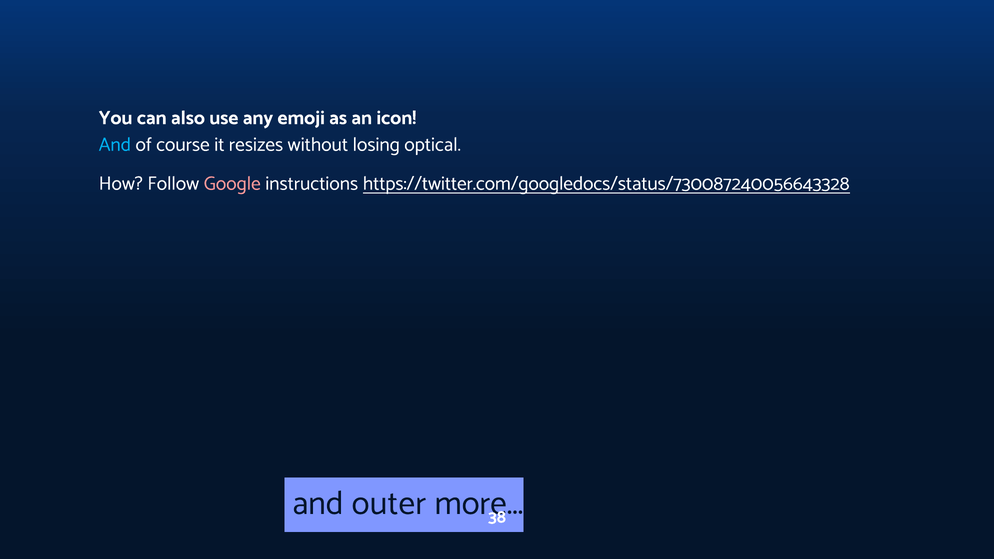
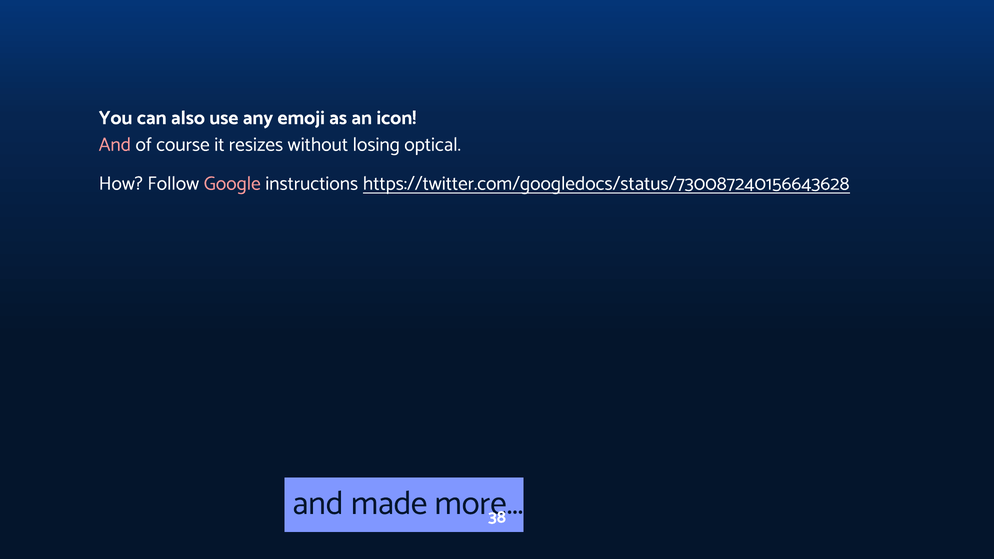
And at (115, 144) colour: light blue -> pink
https://twitter.com/googledocs/status/730087240056643328: https://twitter.com/googledocs/status/730087240056643328 -> https://twitter.com/googledocs/status/730087240156643628
outer: outer -> made
